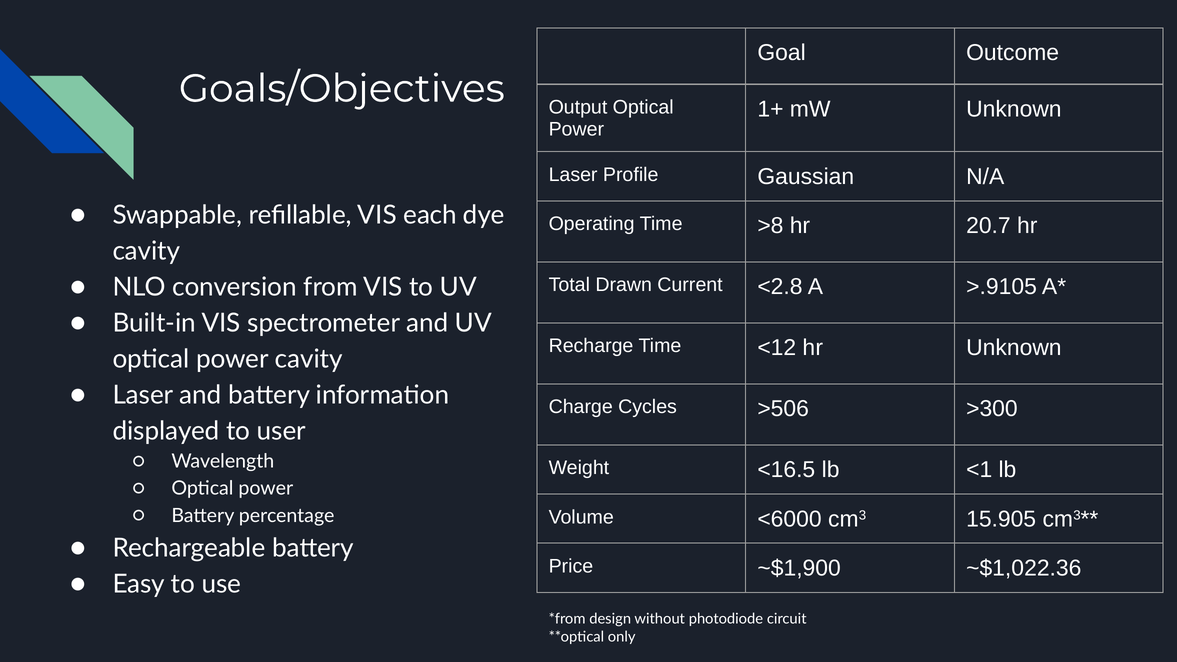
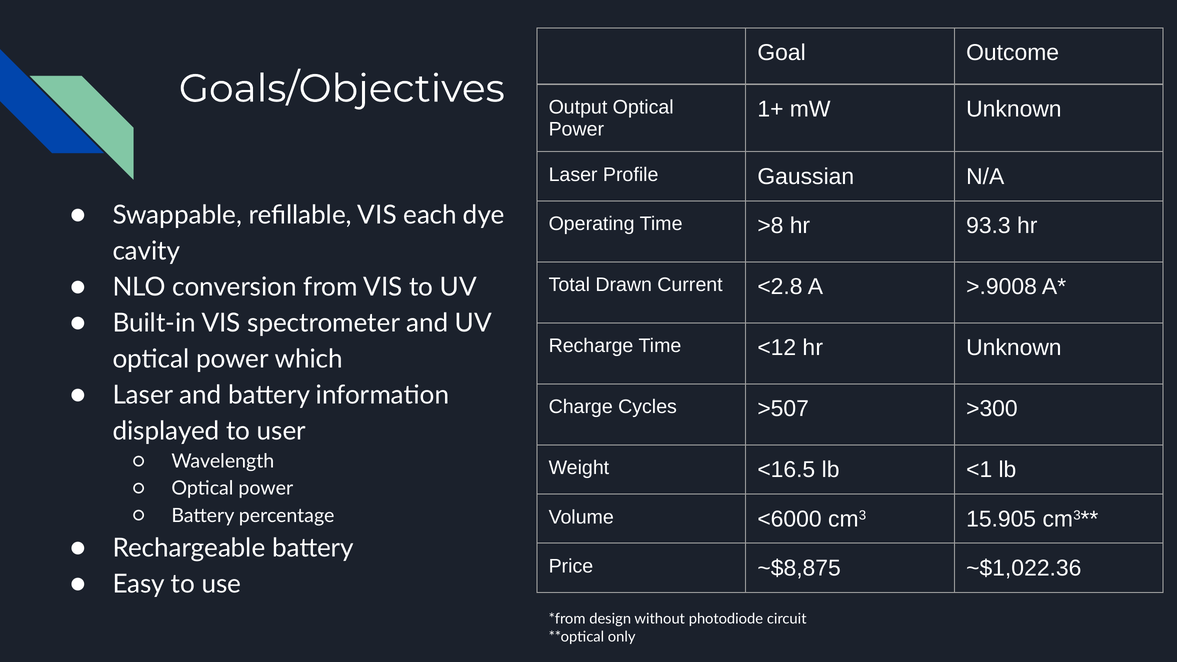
20.7: 20.7 -> 93.3
>.9105: >.9105 -> >.9008
power cavity: cavity -> which
>506: >506 -> >507
~$1,900: ~$1,900 -> ~$8,875
